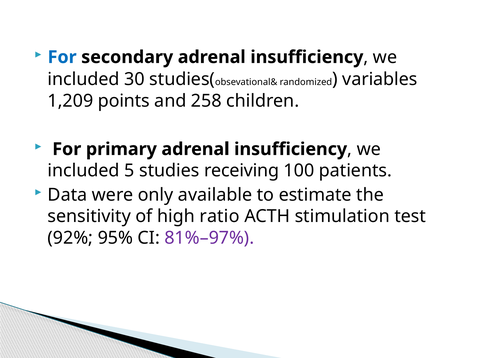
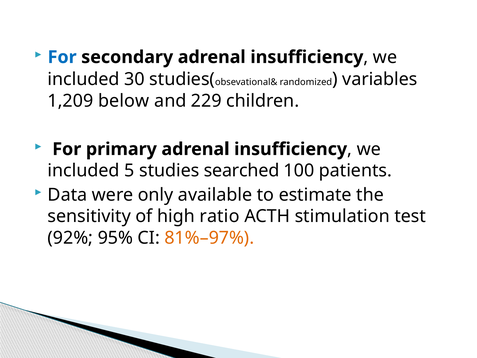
points: points -> below
258: 258 -> 229
receiving: receiving -> searched
81%–97% colour: purple -> orange
